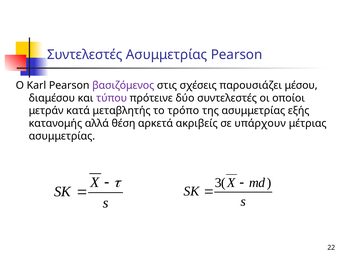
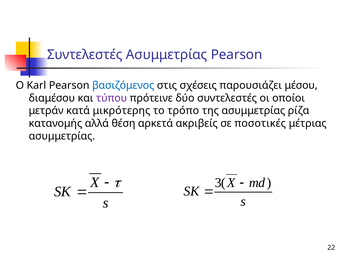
βασιζόμενος colour: purple -> blue
μεταβλητής: μεταβλητής -> μικρότερης
εξής: εξής -> ρίζα
υπάρχουν: υπάρχουν -> ποσοτικές
